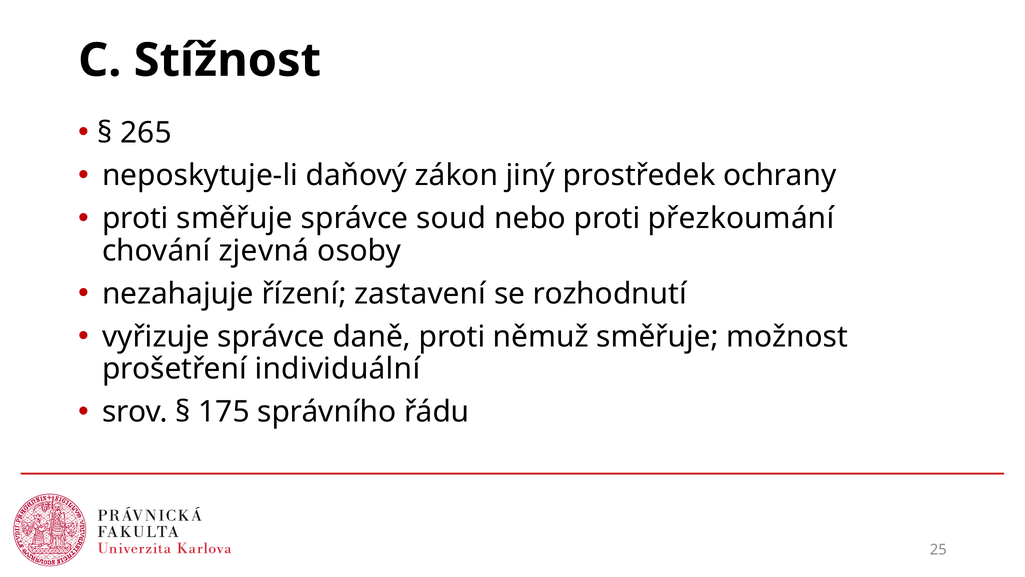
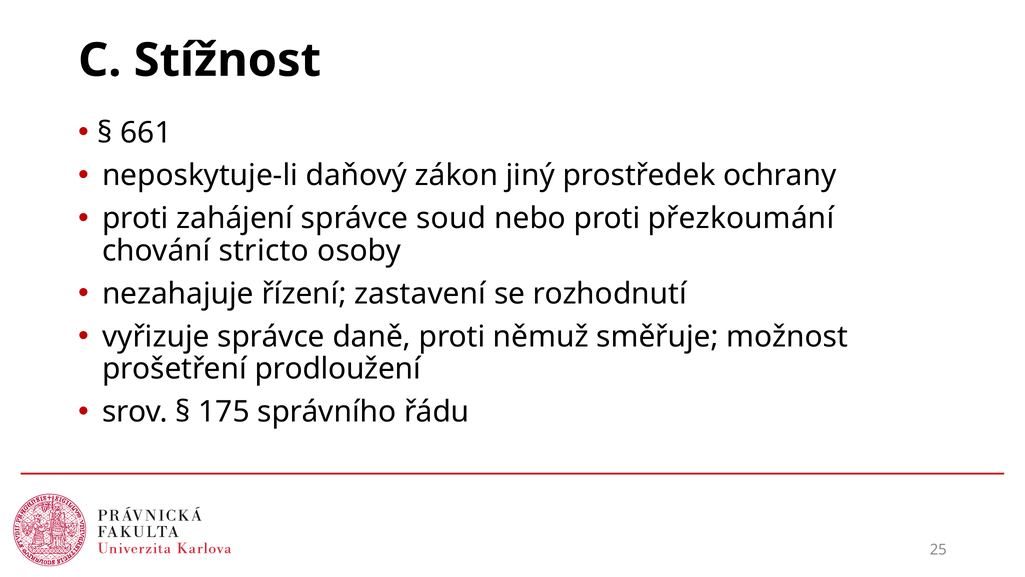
265: 265 -> 661
proti směřuje: směřuje -> zahájení
zjevná: zjevná -> stricto
individuální: individuální -> prodloužení
